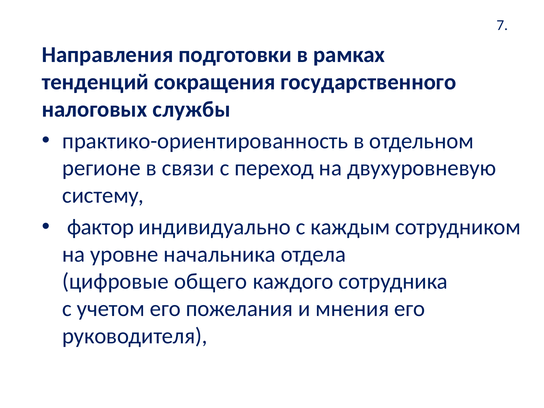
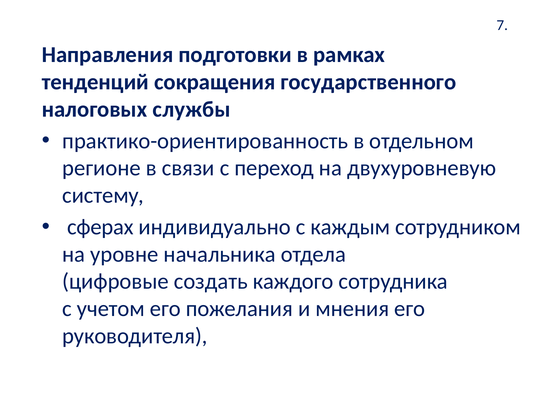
фактор: фактор -> сферах
общего: общего -> создать
